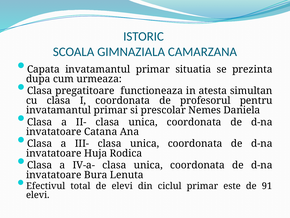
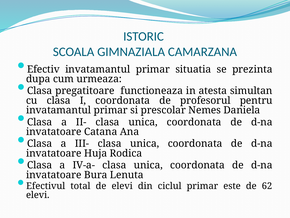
Capata: Capata -> Efectiv
91: 91 -> 62
